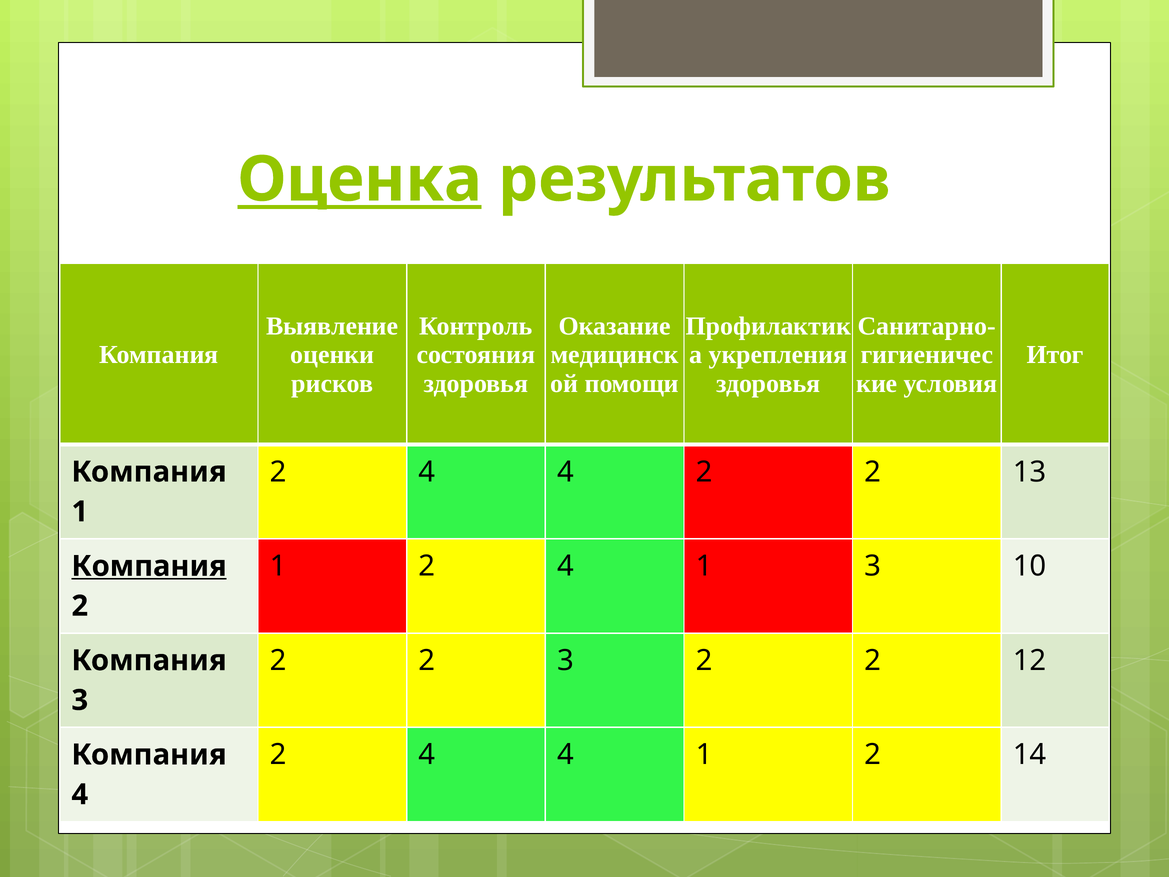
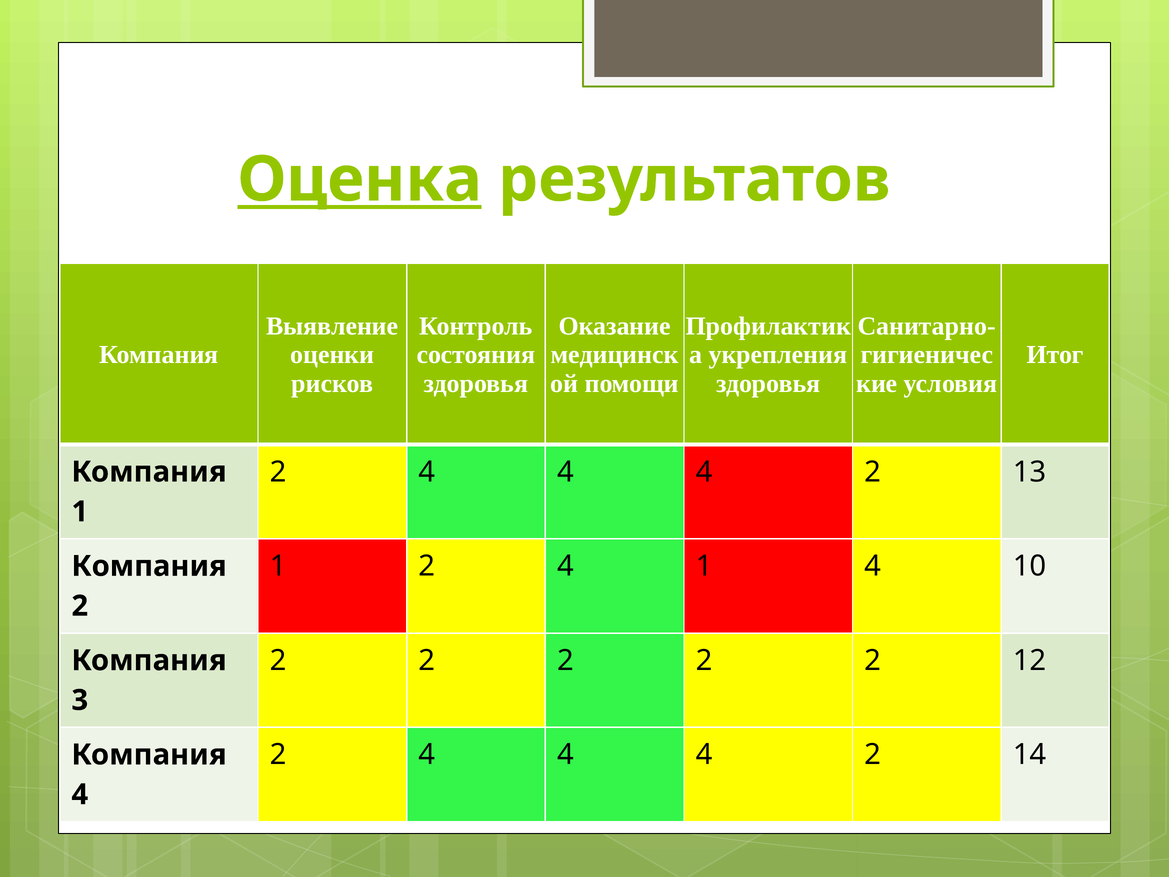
2 at (704, 472): 2 -> 4
1 3: 3 -> 4
Компания at (149, 566) underline: present -> none
3 at (565, 660): 3 -> 2
1 at (704, 755): 1 -> 4
